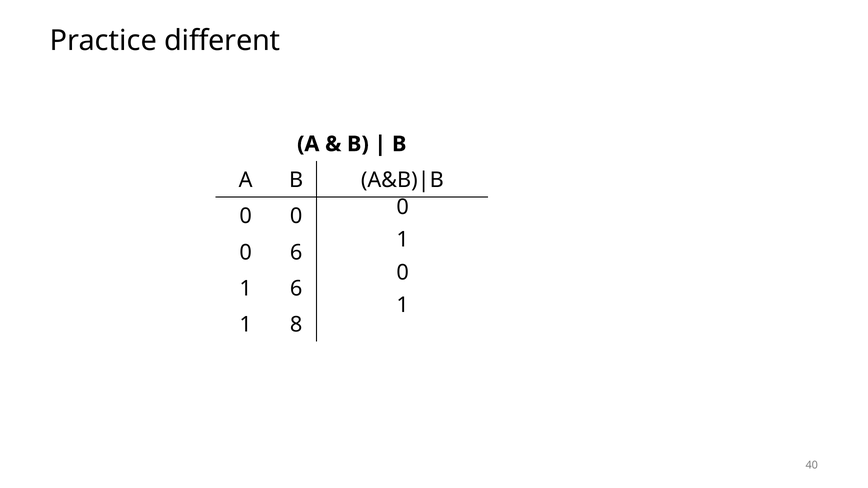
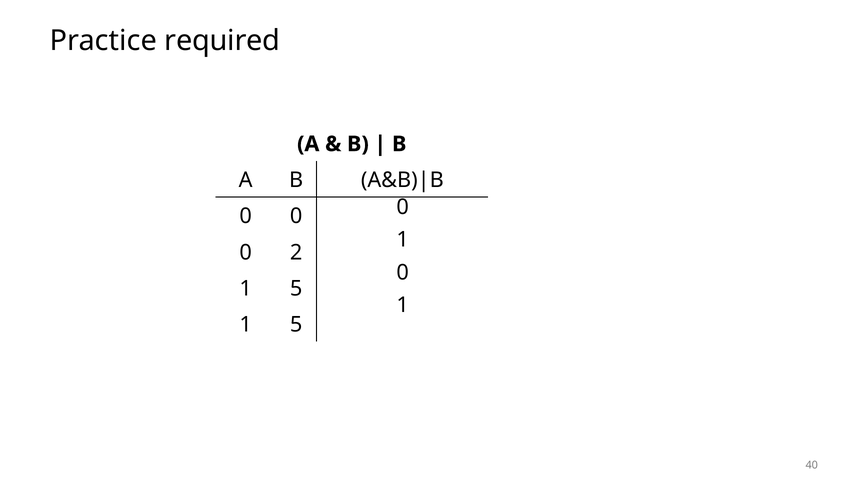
different: different -> required
0 6: 6 -> 2
6 at (296, 289): 6 -> 5
8 at (296, 325): 8 -> 5
